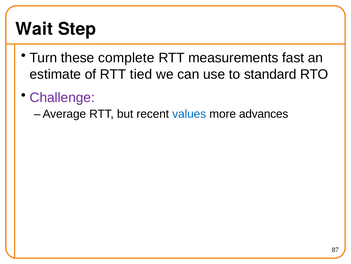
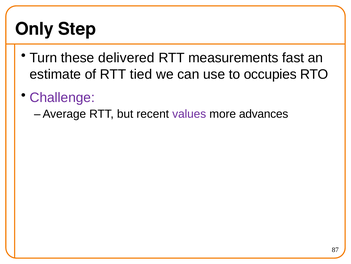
Wait: Wait -> Only
complete: complete -> delivered
standard: standard -> occupies
values colour: blue -> purple
